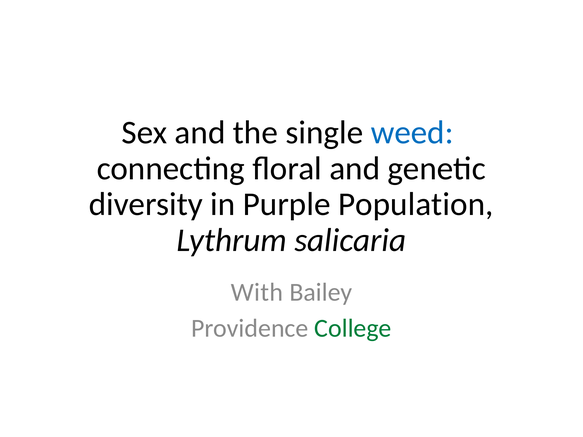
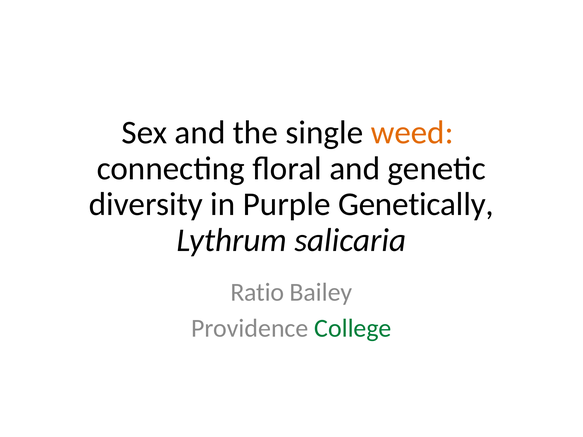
weed colour: blue -> orange
Population: Population -> Genetically
With: With -> Ratio
